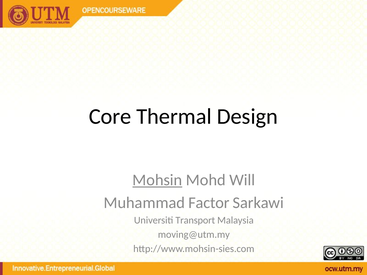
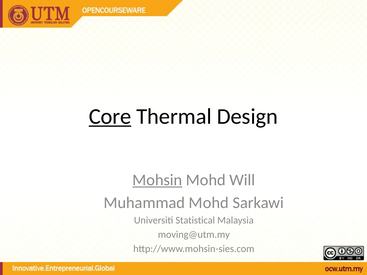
Core underline: none -> present
Muhammad Factor: Factor -> Mohd
Transport: Transport -> Statistical
